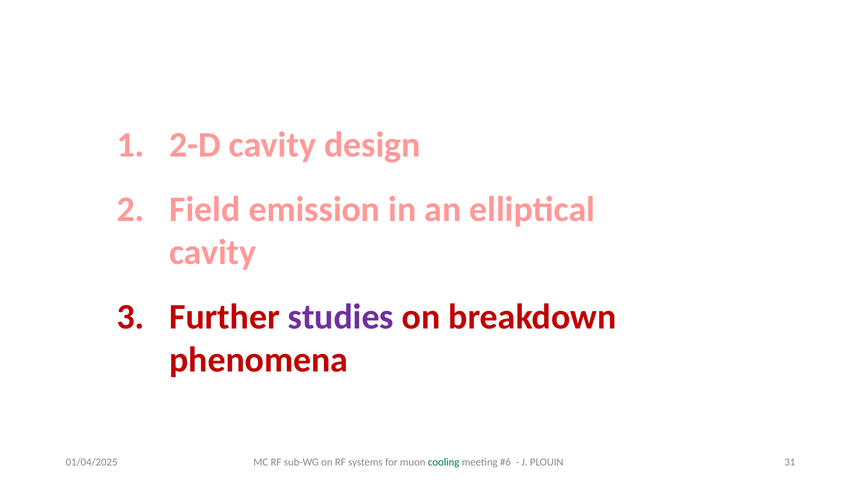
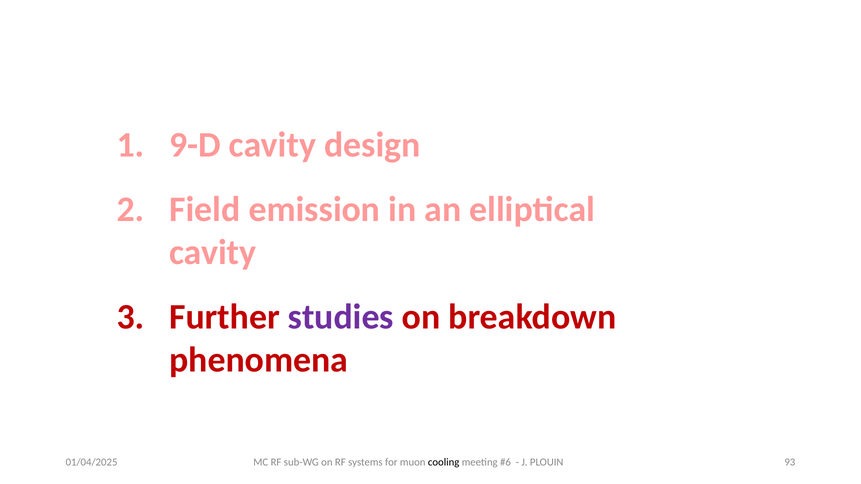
2-D: 2-D -> 9-D
cooling colour: green -> black
31: 31 -> 93
